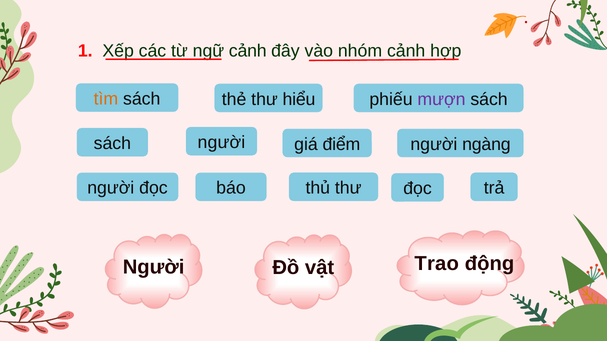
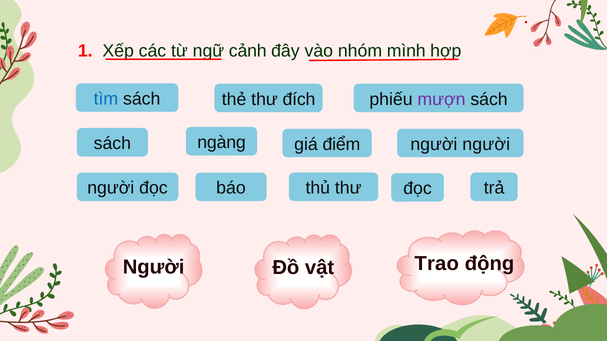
nhóm cảnh: cảnh -> mình
tìm colour: orange -> blue
hiểu: hiểu -> đích
sách người: người -> ngàng
ngàng at (486, 144): ngàng -> người
